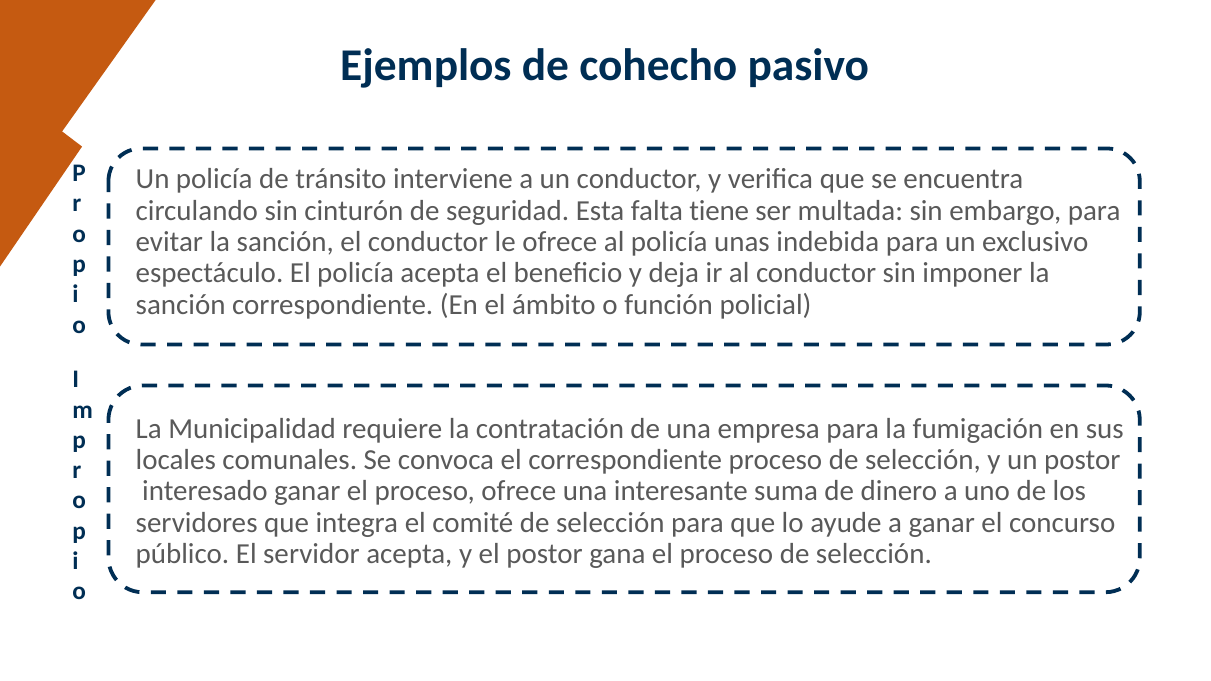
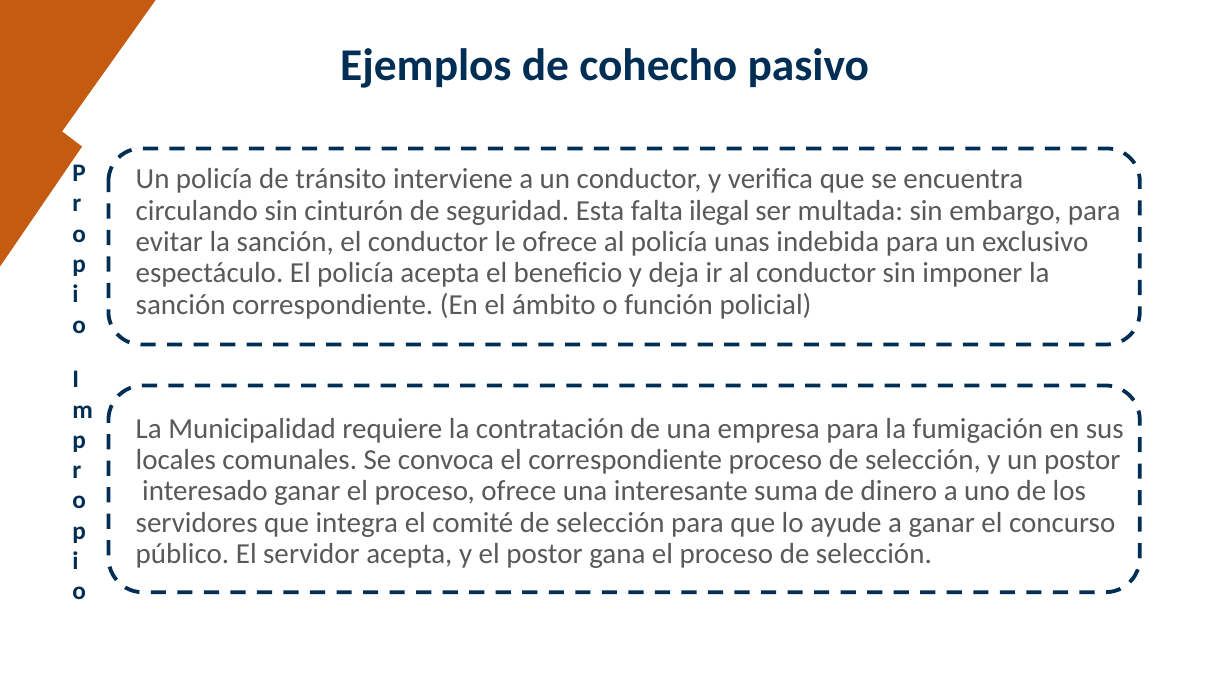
tiene: tiene -> ilegal
